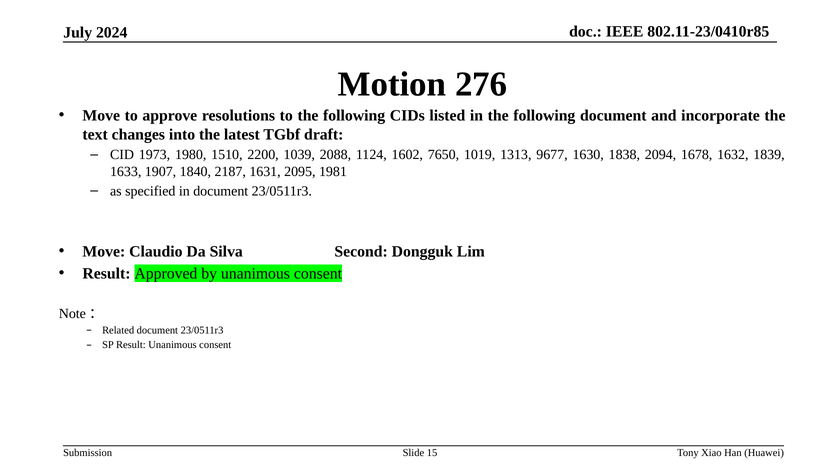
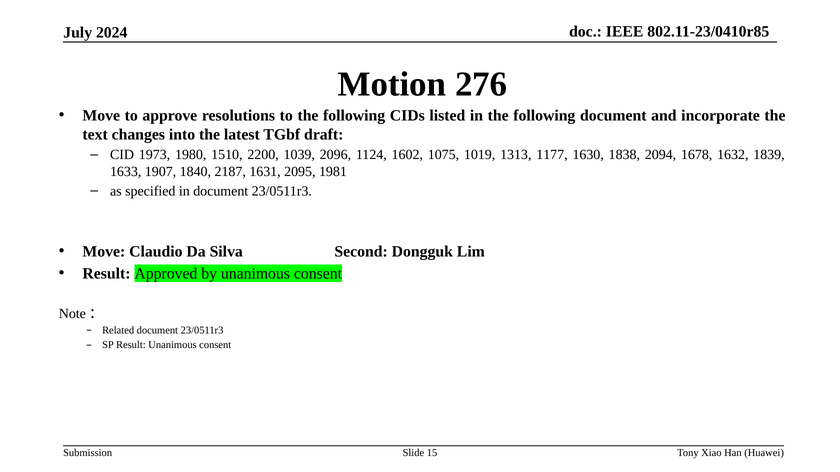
2088: 2088 -> 2096
7650: 7650 -> 1075
9677: 9677 -> 1177
